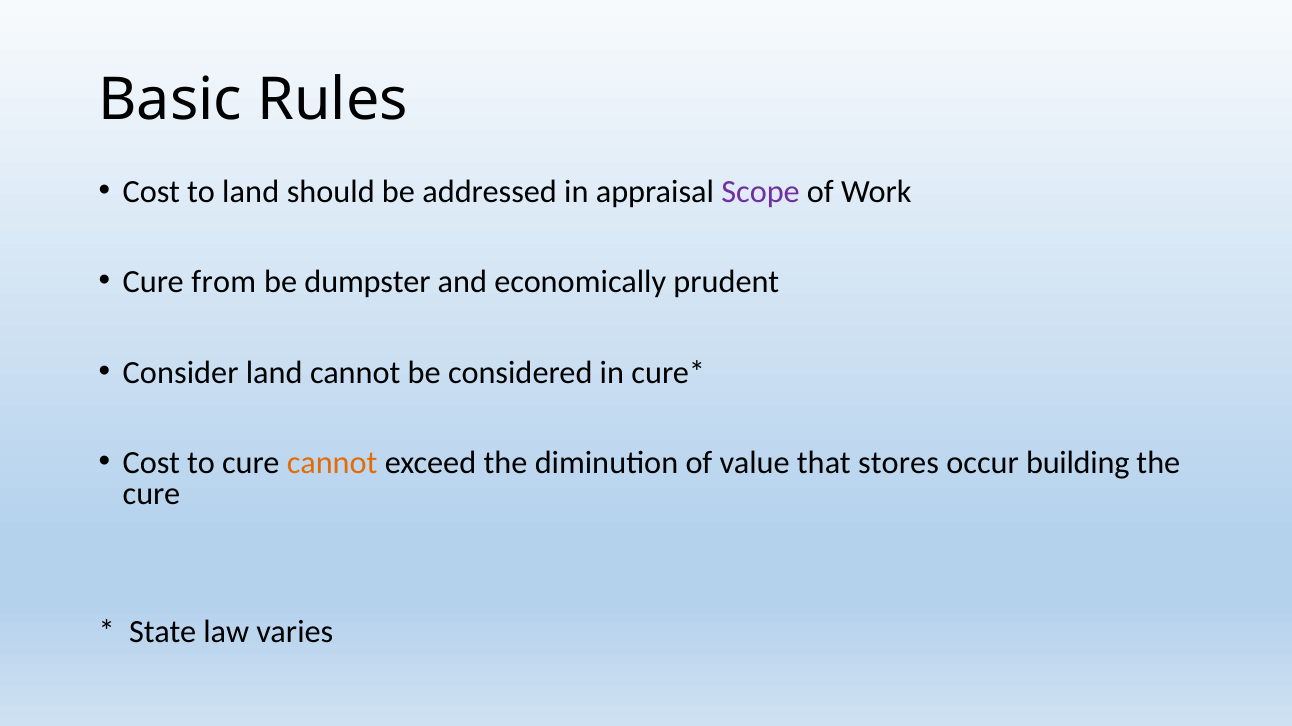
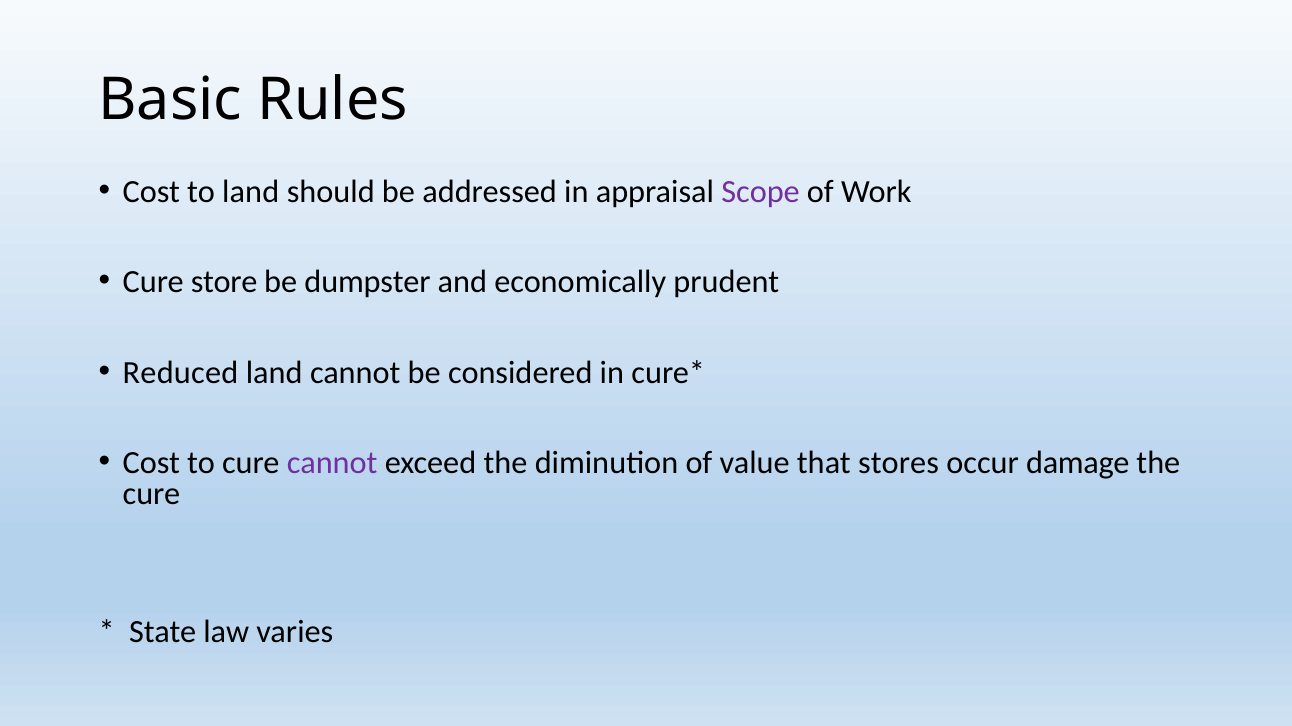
from: from -> store
Consider: Consider -> Reduced
cannot at (332, 463) colour: orange -> purple
building: building -> damage
